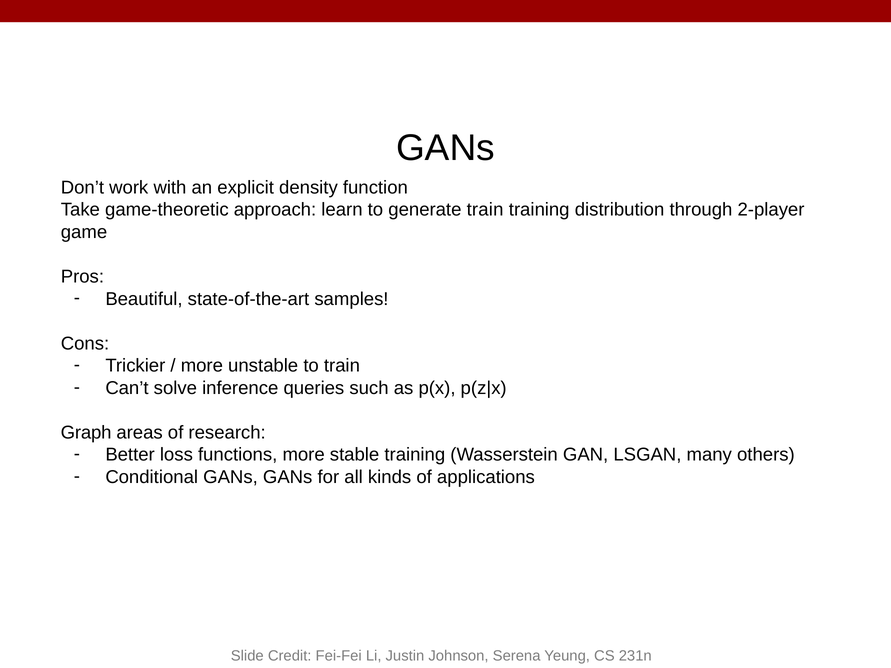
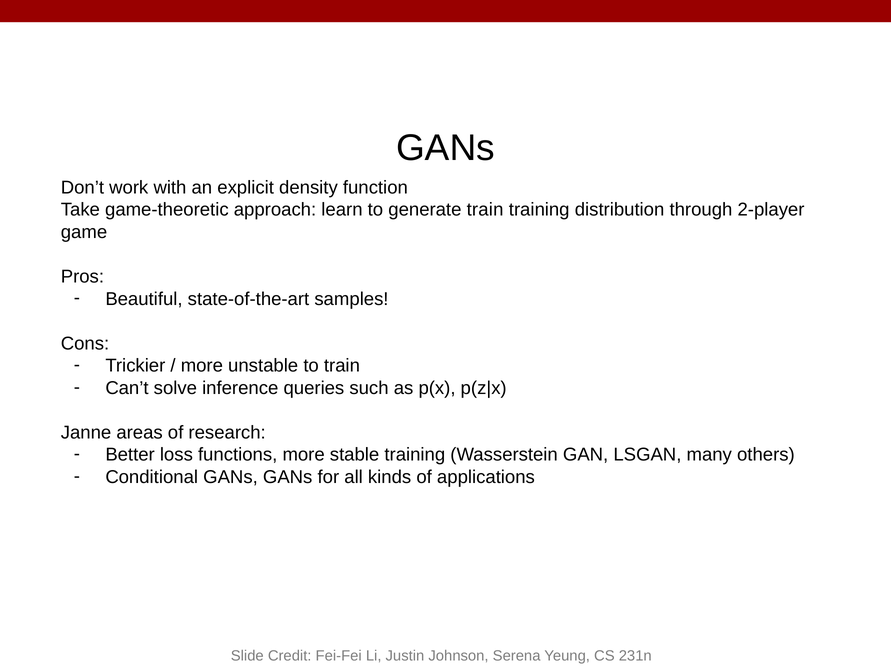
Graph: Graph -> Janne
